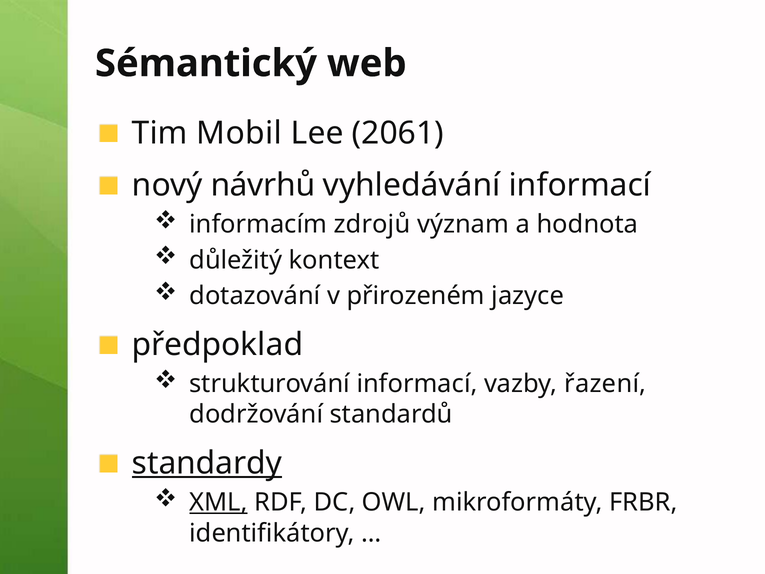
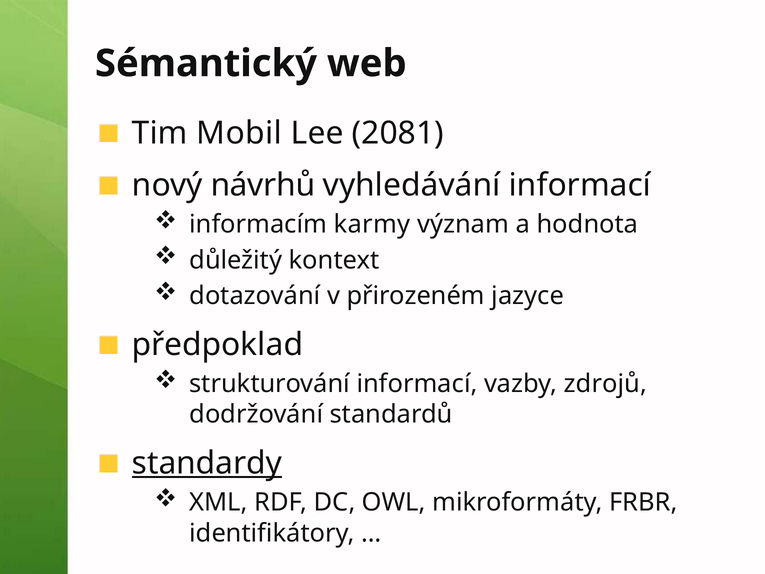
2061: 2061 -> 2081
zdrojů: zdrojů -> karmy
řazení: řazení -> zdrojů
XML underline: present -> none
